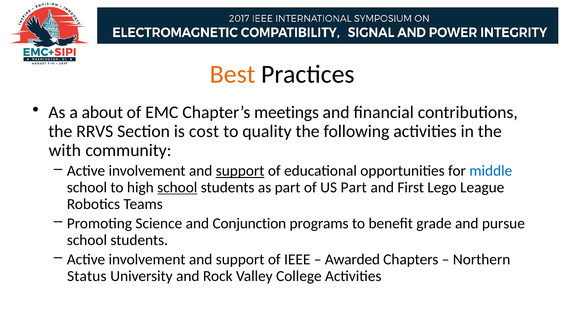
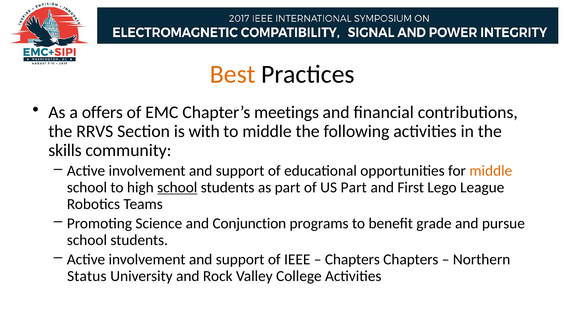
about: about -> offers
cost: cost -> with
to quality: quality -> middle
with: with -> skills
support at (240, 171) underline: present -> none
middle at (491, 171) colour: blue -> orange
Awarded at (352, 259): Awarded -> Chapters
